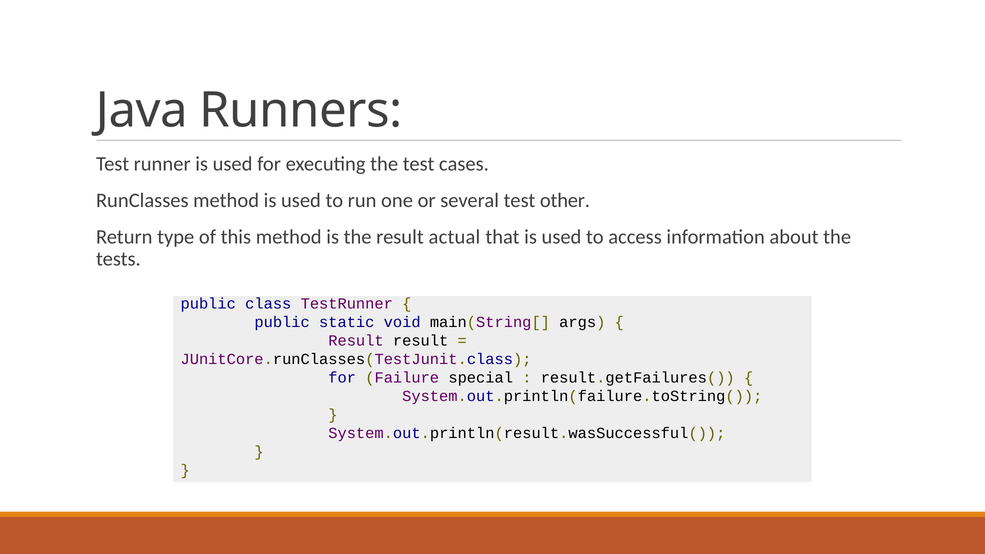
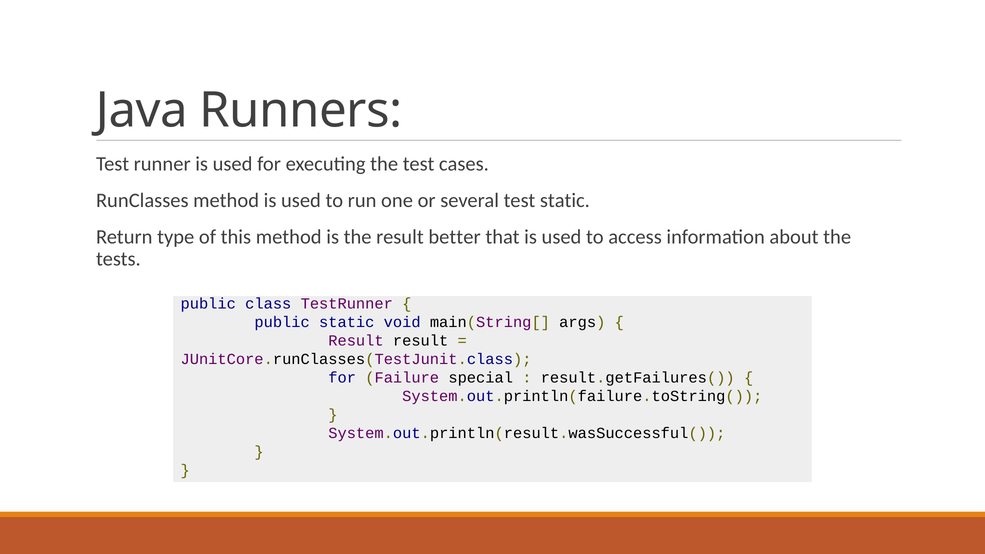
test other: other -> static
actual: actual -> better
